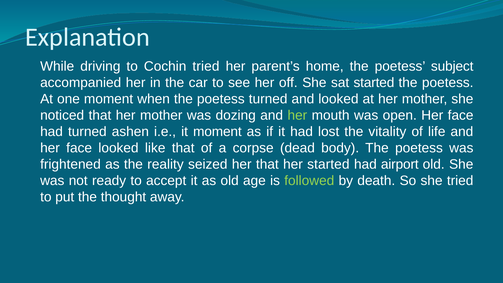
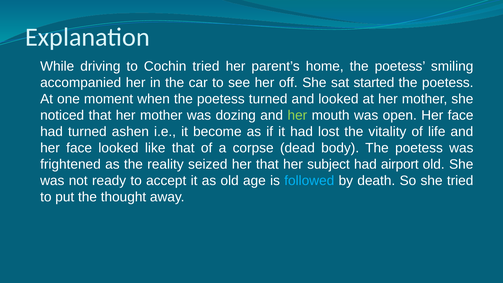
subject: subject -> smiling
it moment: moment -> become
her started: started -> subject
followed colour: light green -> light blue
